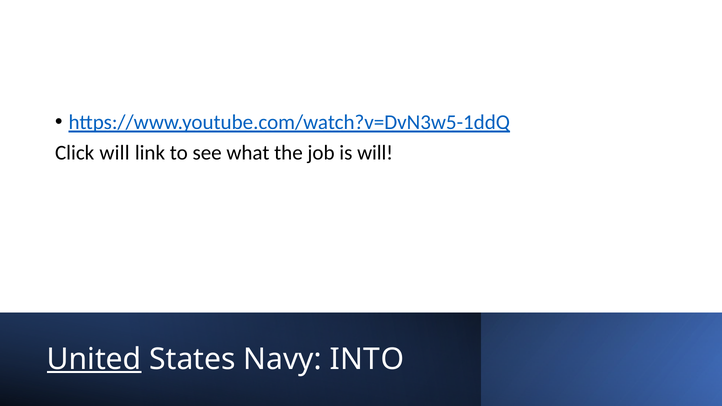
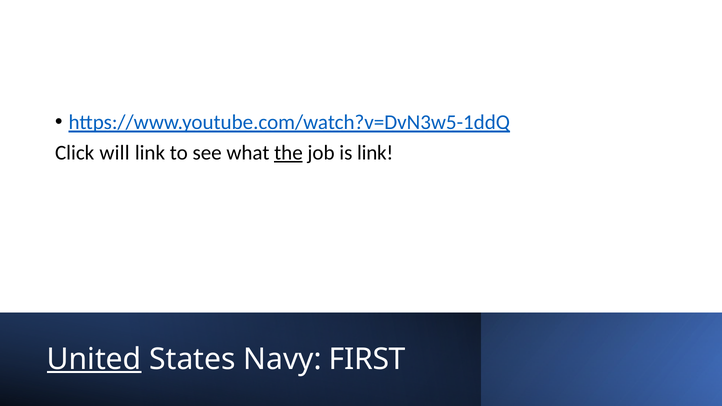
the underline: none -> present
is will: will -> link
INTO: INTO -> FIRST
